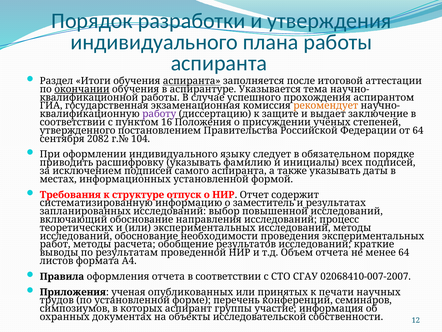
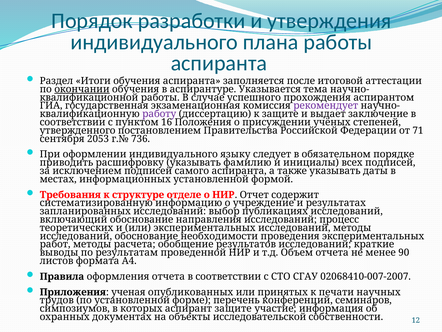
аспиранта at (192, 81) underline: present -> none
рекомендует colour: orange -> purple
от 64: 64 -> 71
2082: 2082 -> 2053
104: 104 -> 736
отпуск: отпуск -> отделе
заместитель: заместитель -> учреждение
повышенной: повышенной -> публикациях
менее 64: 64 -> 90
аспирант группы: группы -> защите
